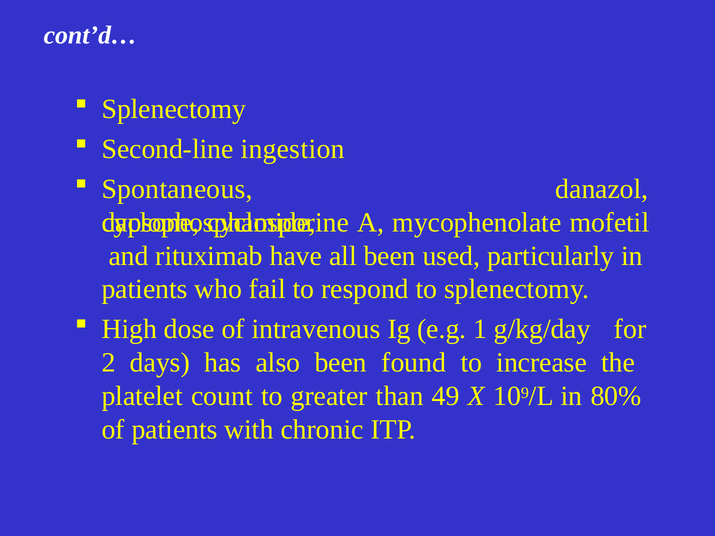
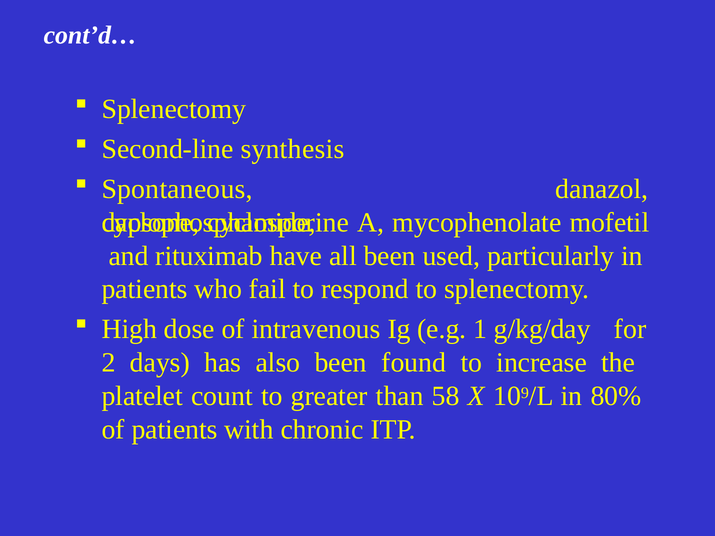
ingestion: ingestion -> synthesis
49: 49 -> 58
